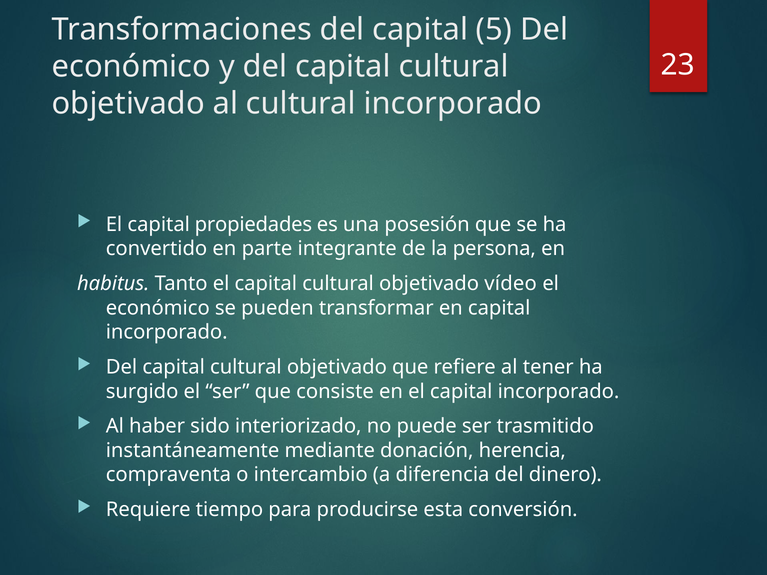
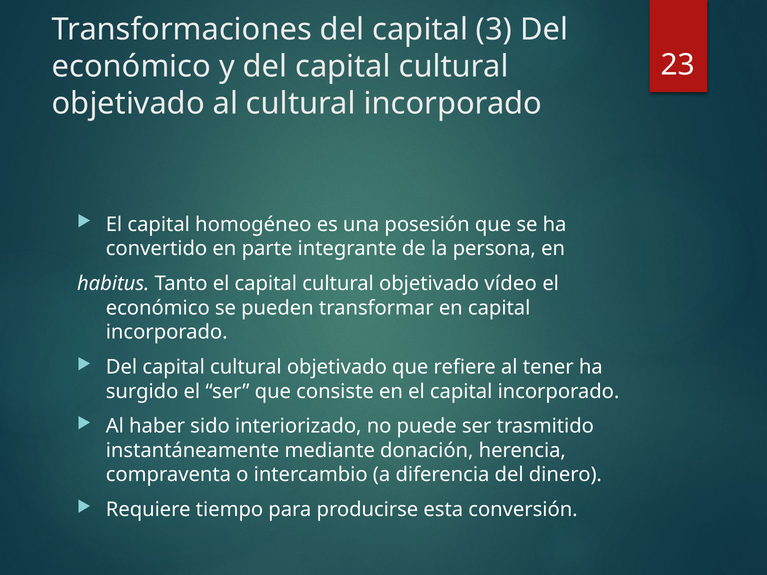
5: 5 -> 3
propiedades: propiedades -> homogéneo
